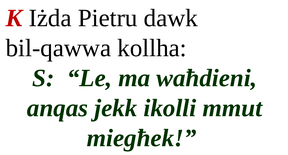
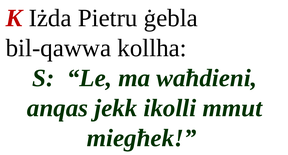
dawk: dawk -> ġebla
